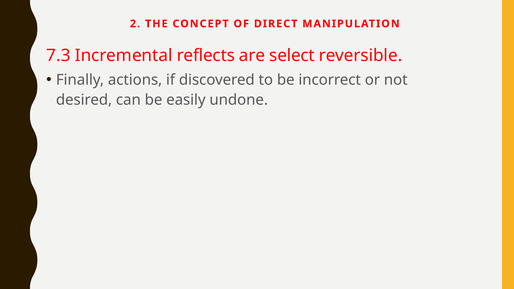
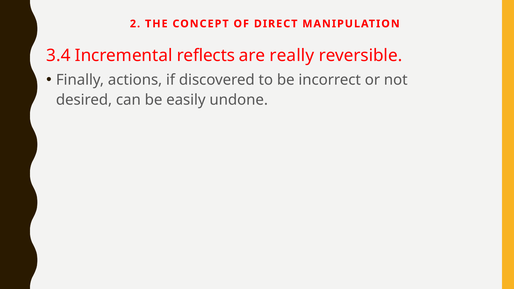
7.3: 7.3 -> 3.4
select: select -> really
